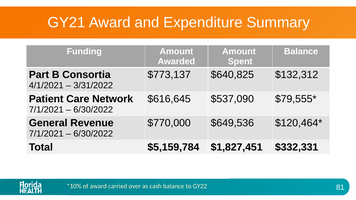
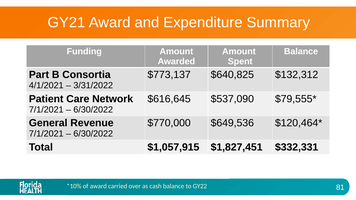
$5,159,784: $5,159,784 -> $1,057,915
